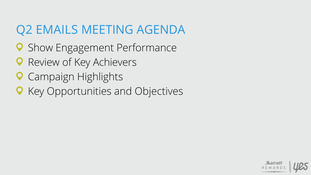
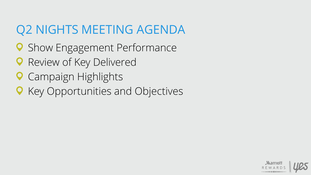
EMAILS: EMAILS -> NIGHTS
Achievers: Achievers -> Delivered
